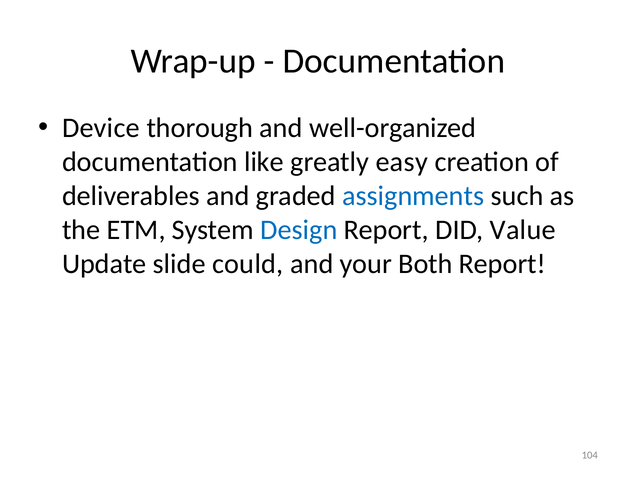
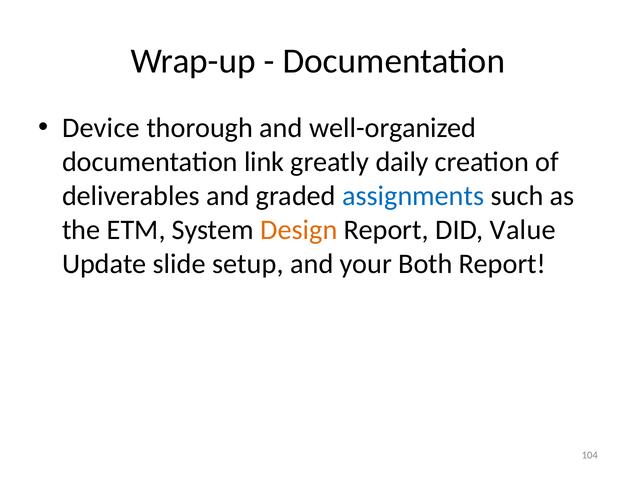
like: like -> link
easy: easy -> daily
Design colour: blue -> orange
could: could -> setup
